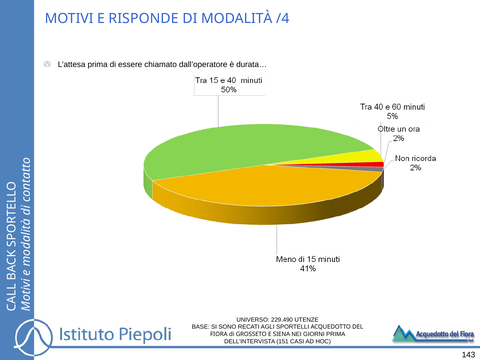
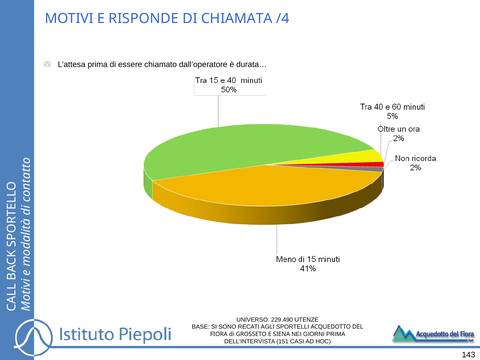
MODALITÀ: MODALITÀ -> CHIAMATA
